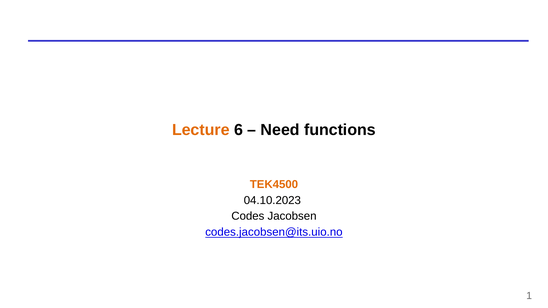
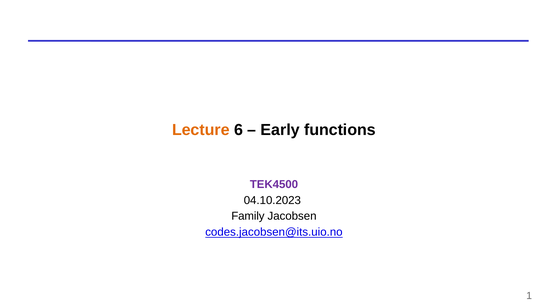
Need: Need -> Early
TEK4500 colour: orange -> purple
Codes: Codes -> Family
